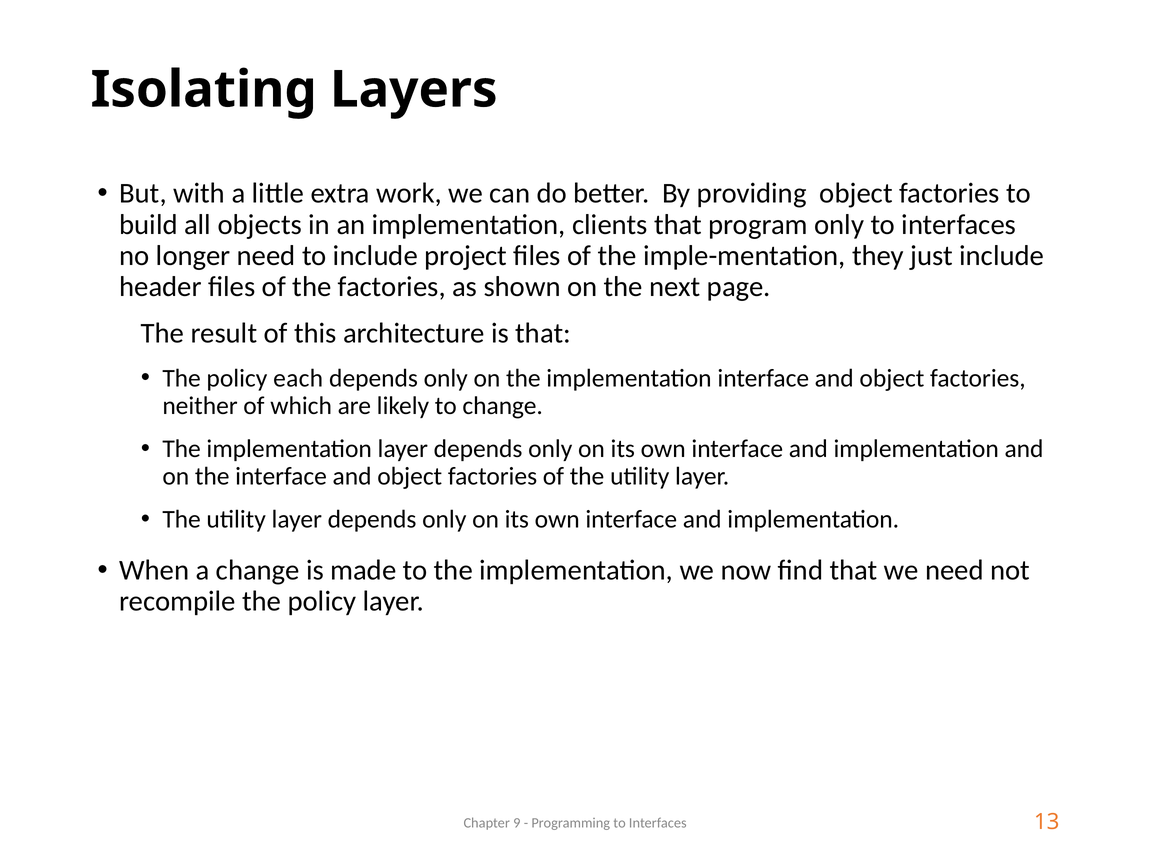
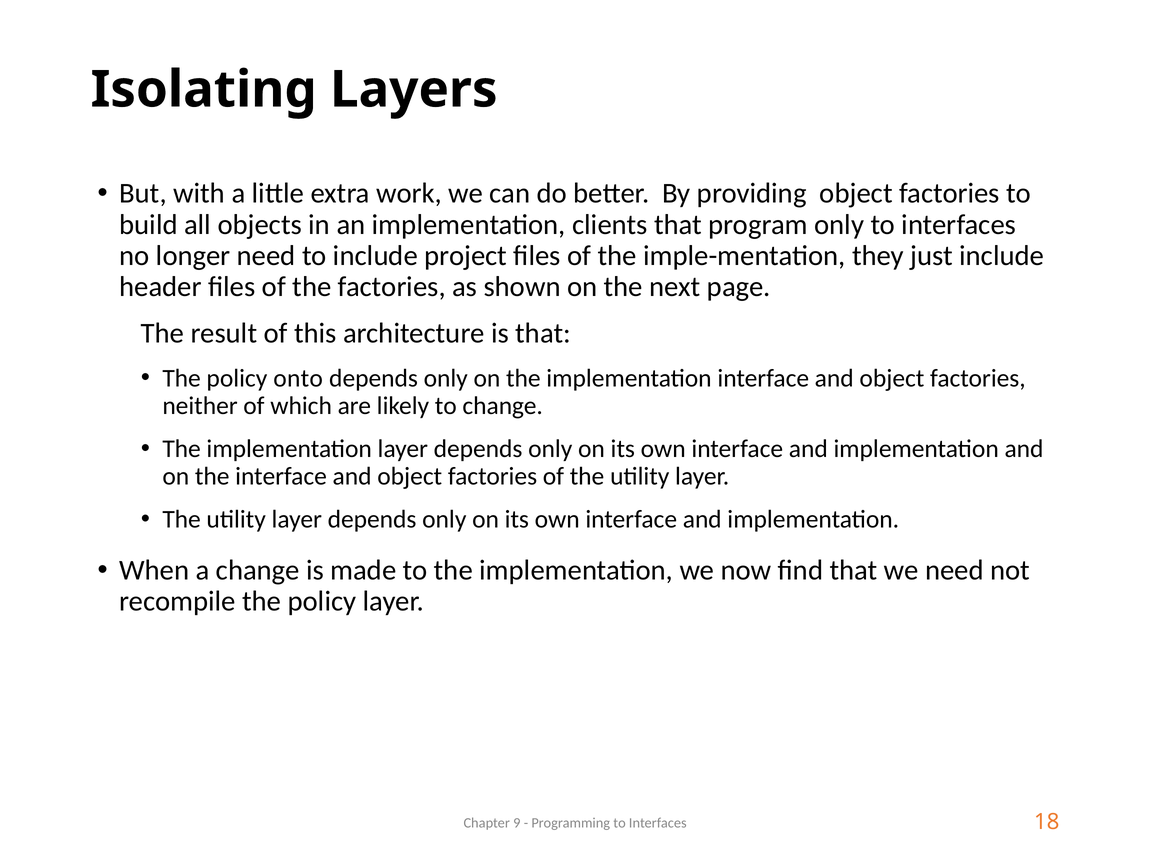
each: each -> onto
13: 13 -> 18
